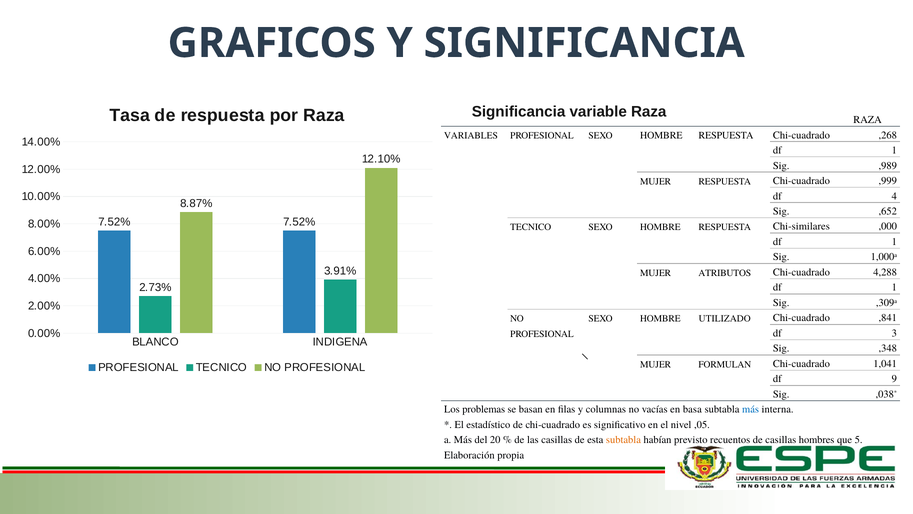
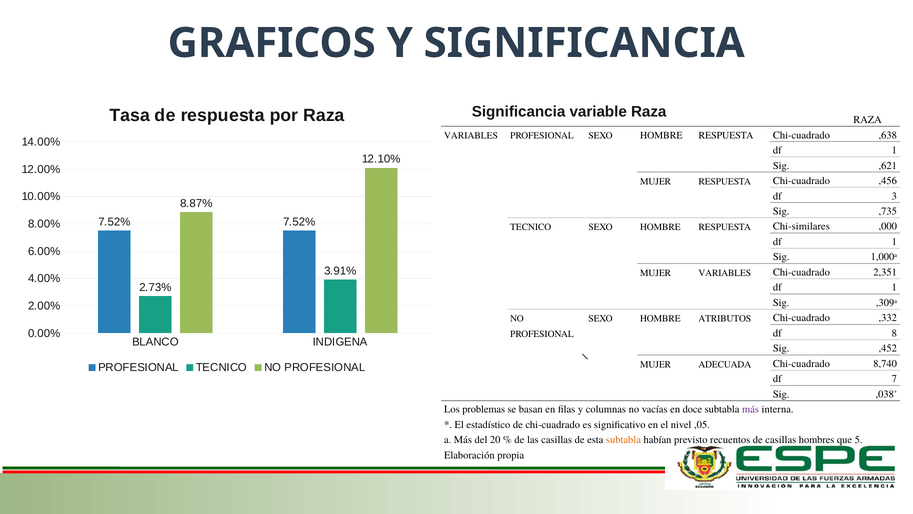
,268: ,268 -> ,638
,989: ,989 -> ,621
,999: ,999 -> ,456
4: 4 -> 3
,652: ,652 -> ,735
MUJER ATRIBUTOS: ATRIBUTOS -> VARIABLES
4,288: 4,288 -> 2,351
UTILIZADO: UTILIZADO -> ATRIBUTOS
,841: ,841 -> ,332
3: 3 -> 8
,348: ,348 -> ,452
FORMULAN: FORMULAN -> ADECUADA
1,041: 1,041 -> 8,740
9: 9 -> 7
basa: basa -> doce
más at (751, 409) colour: blue -> purple
